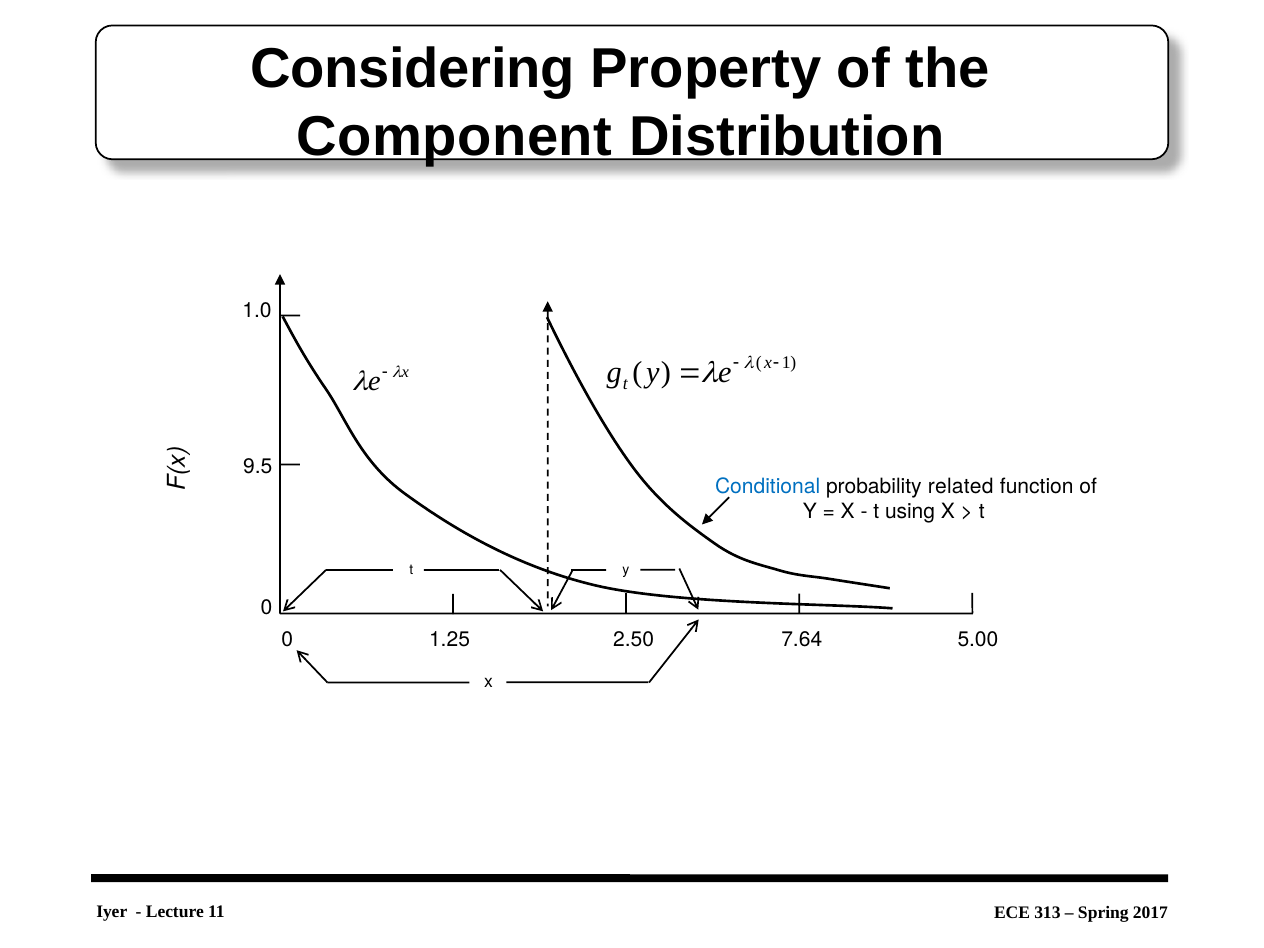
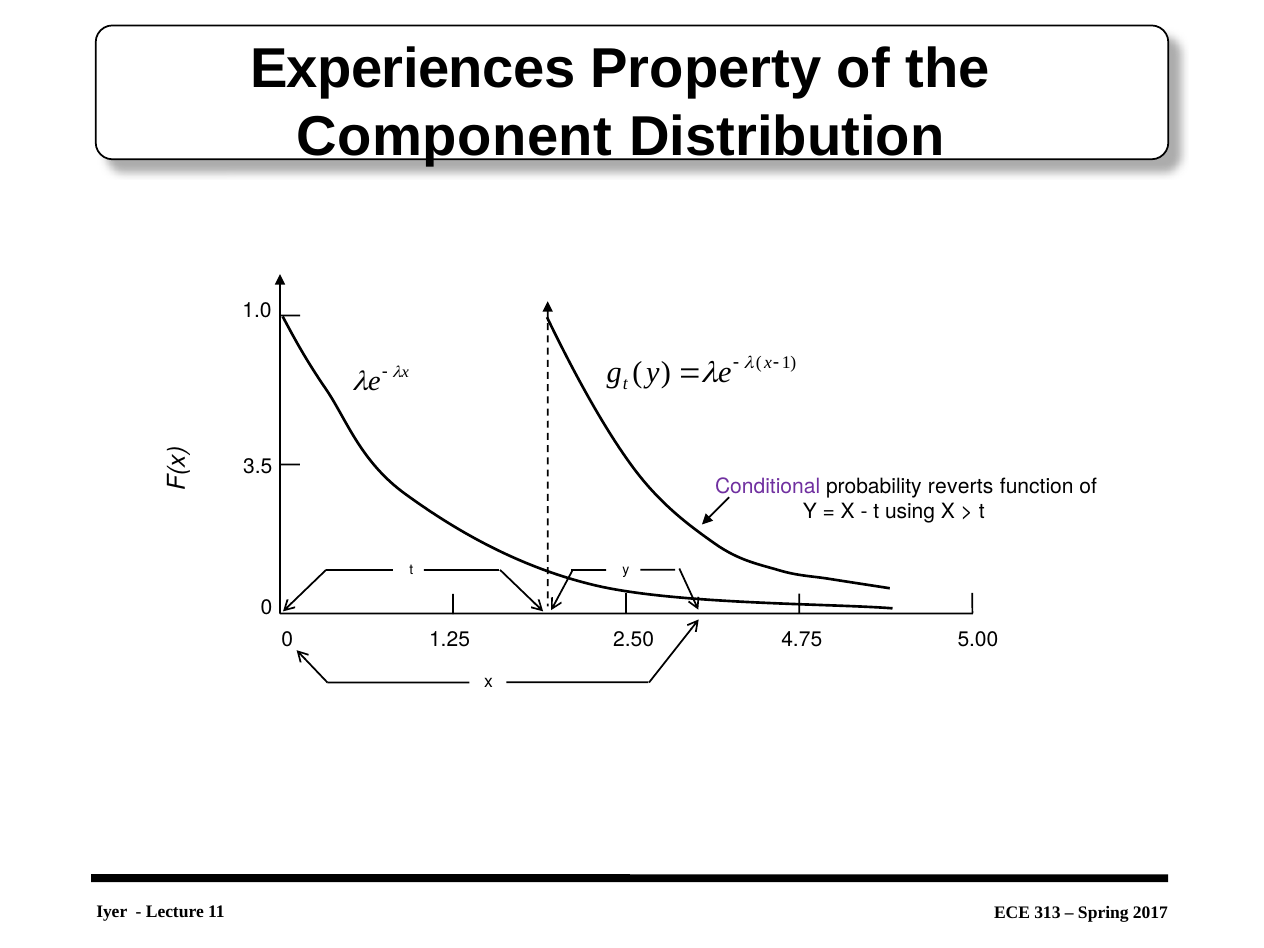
Considering: Considering -> Experiences
9.5: 9.5 -> 3.5
Conditional colour: blue -> purple
related: related -> reverts
7.64: 7.64 -> 4.75
